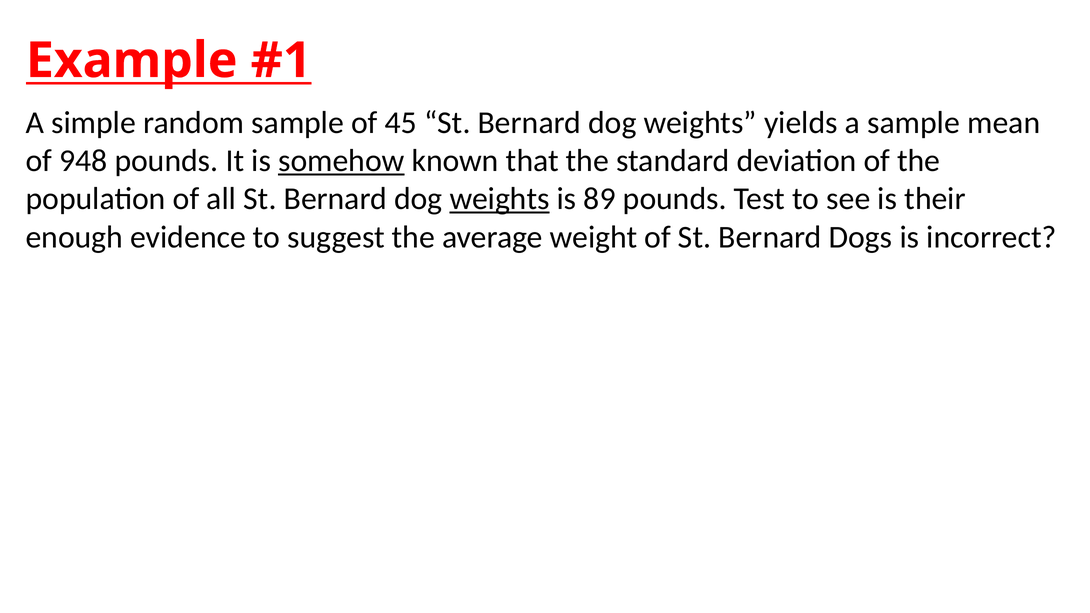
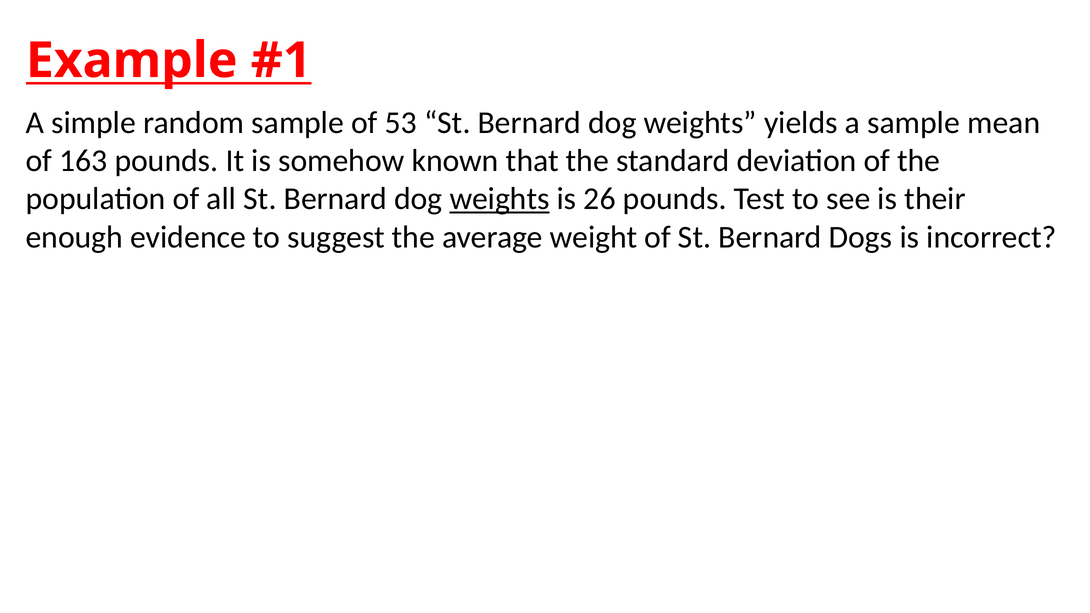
45: 45 -> 53
948: 948 -> 163
somehow underline: present -> none
89: 89 -> 26
